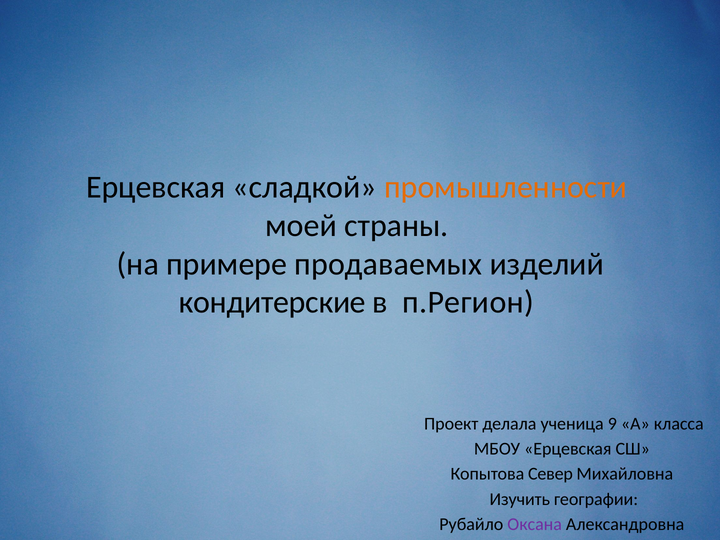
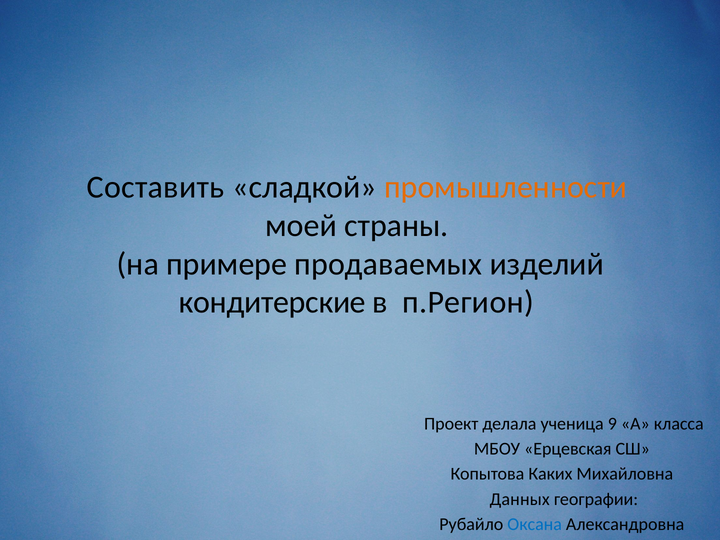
Ерцевская at (156, 187): Ерцевская -> Составить
Север: Север -> Каких
Изучить: Изучить -> Данных
Оксана colour: purple -> blue
